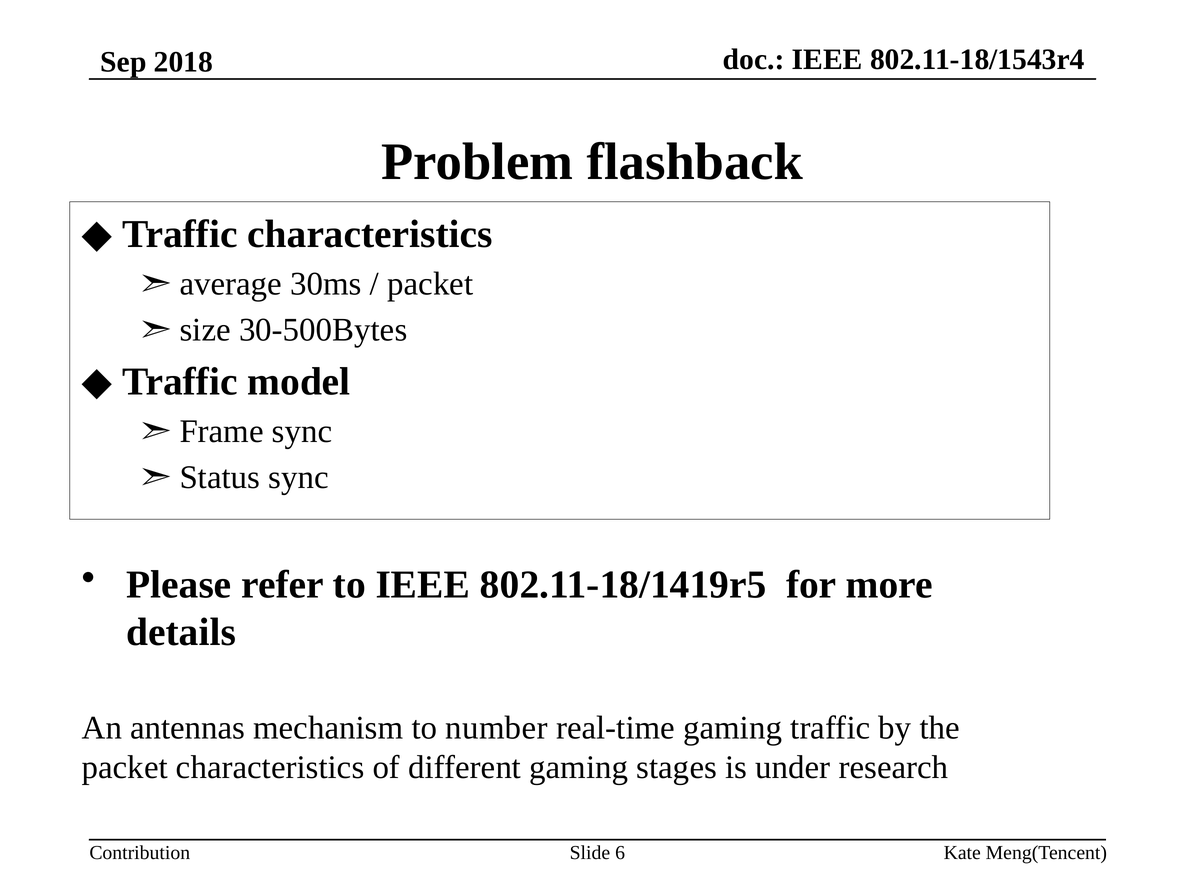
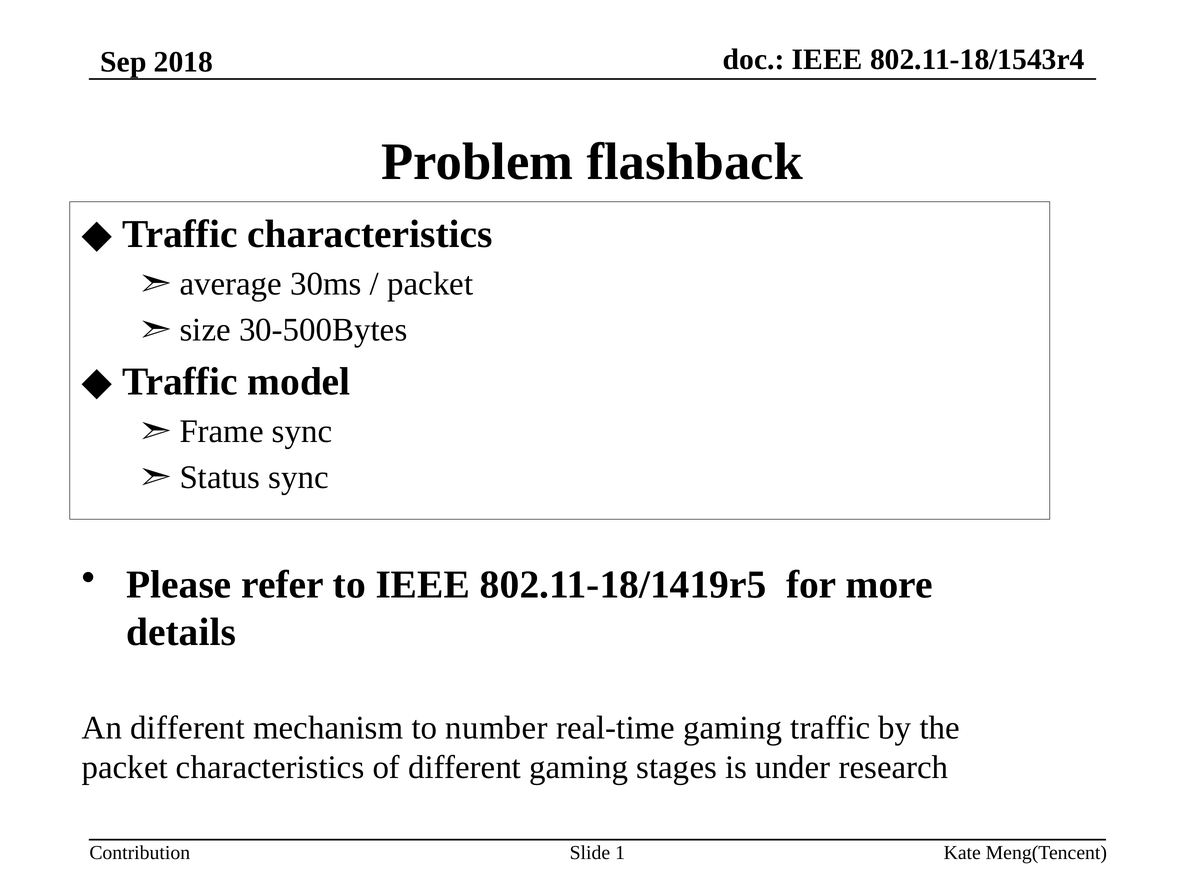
An antennas: antennas -> different
6: 6 -> 1
